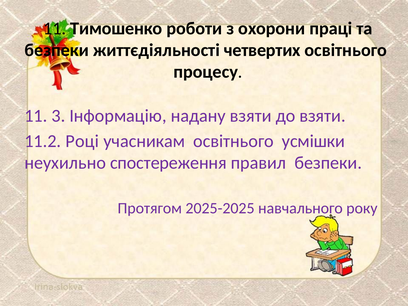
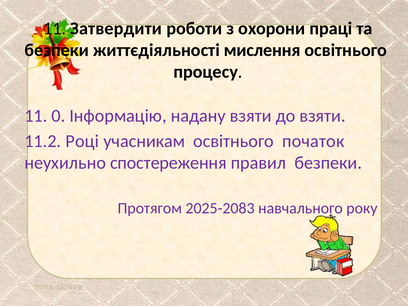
Тимошенко: Тимошенко -> Затвердити
четвертих: четвертих -> мислення
3: 3 -> 0
усмішки: усмішки -> початок
2025-2025: 2025-2025 -> 2025-2083
